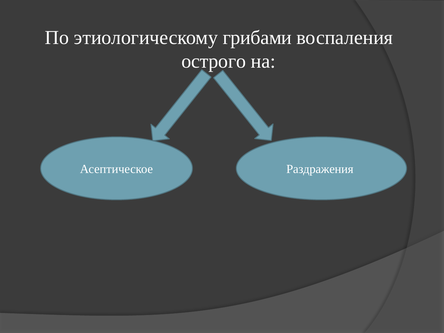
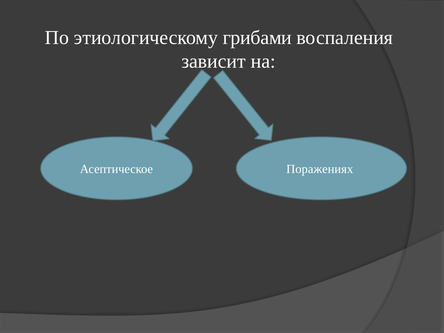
острого: острого -> зависит
Раздражения: Раздражения -> Поражениях
